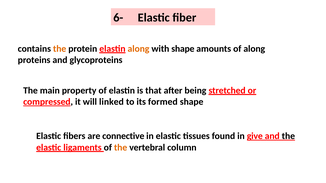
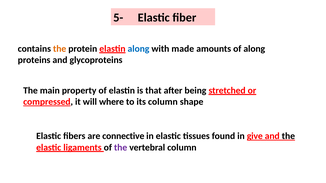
6-: 6- -> 5-
along at (138, 49) colour: orange -> blue
with shape: shape -> made
linked: linked -> where
its formed: formed -> column
the at (121, 148) colour: orange -> purple
